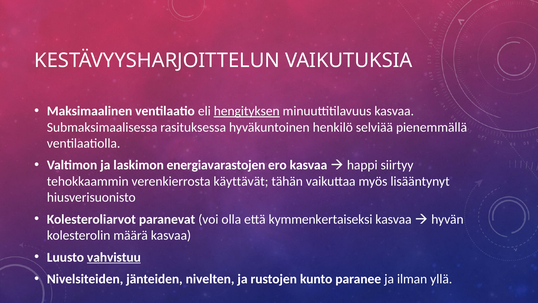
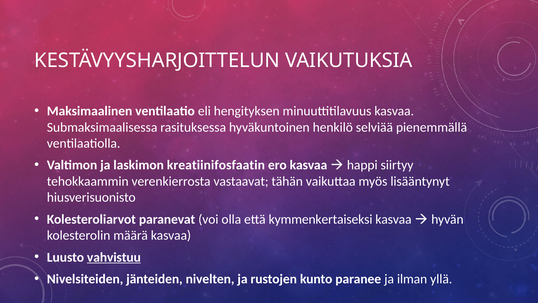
hengityksen underline: present -> none
energiavarastojen: energiavarastojen -> kreatiinifosfaatin
käyttävät: käyttävät -> vastaavat
